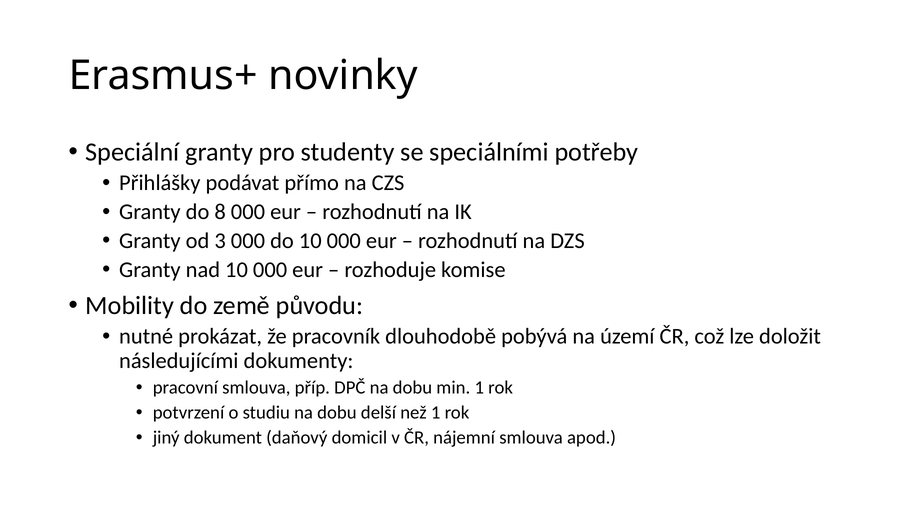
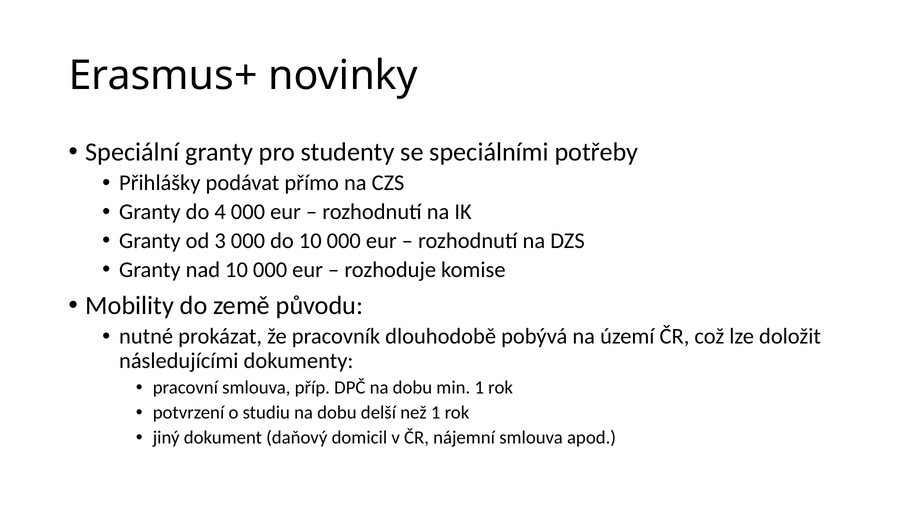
8: 8 -> 4
